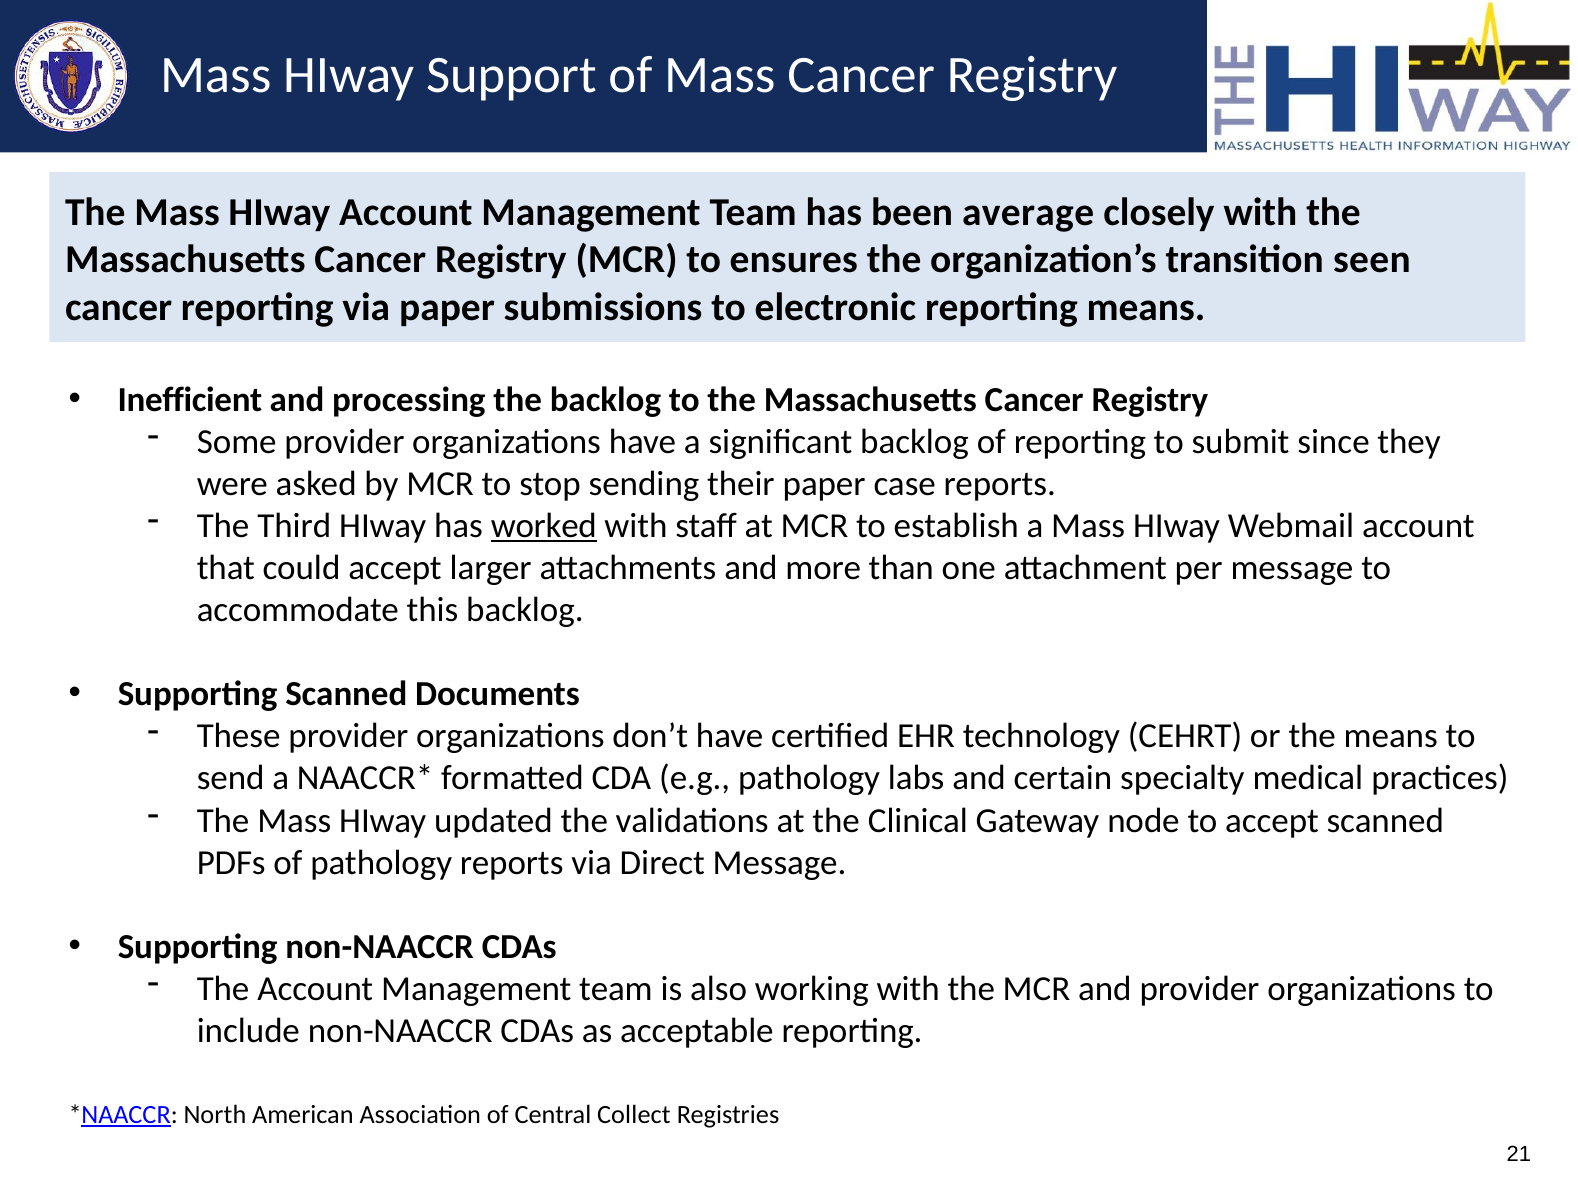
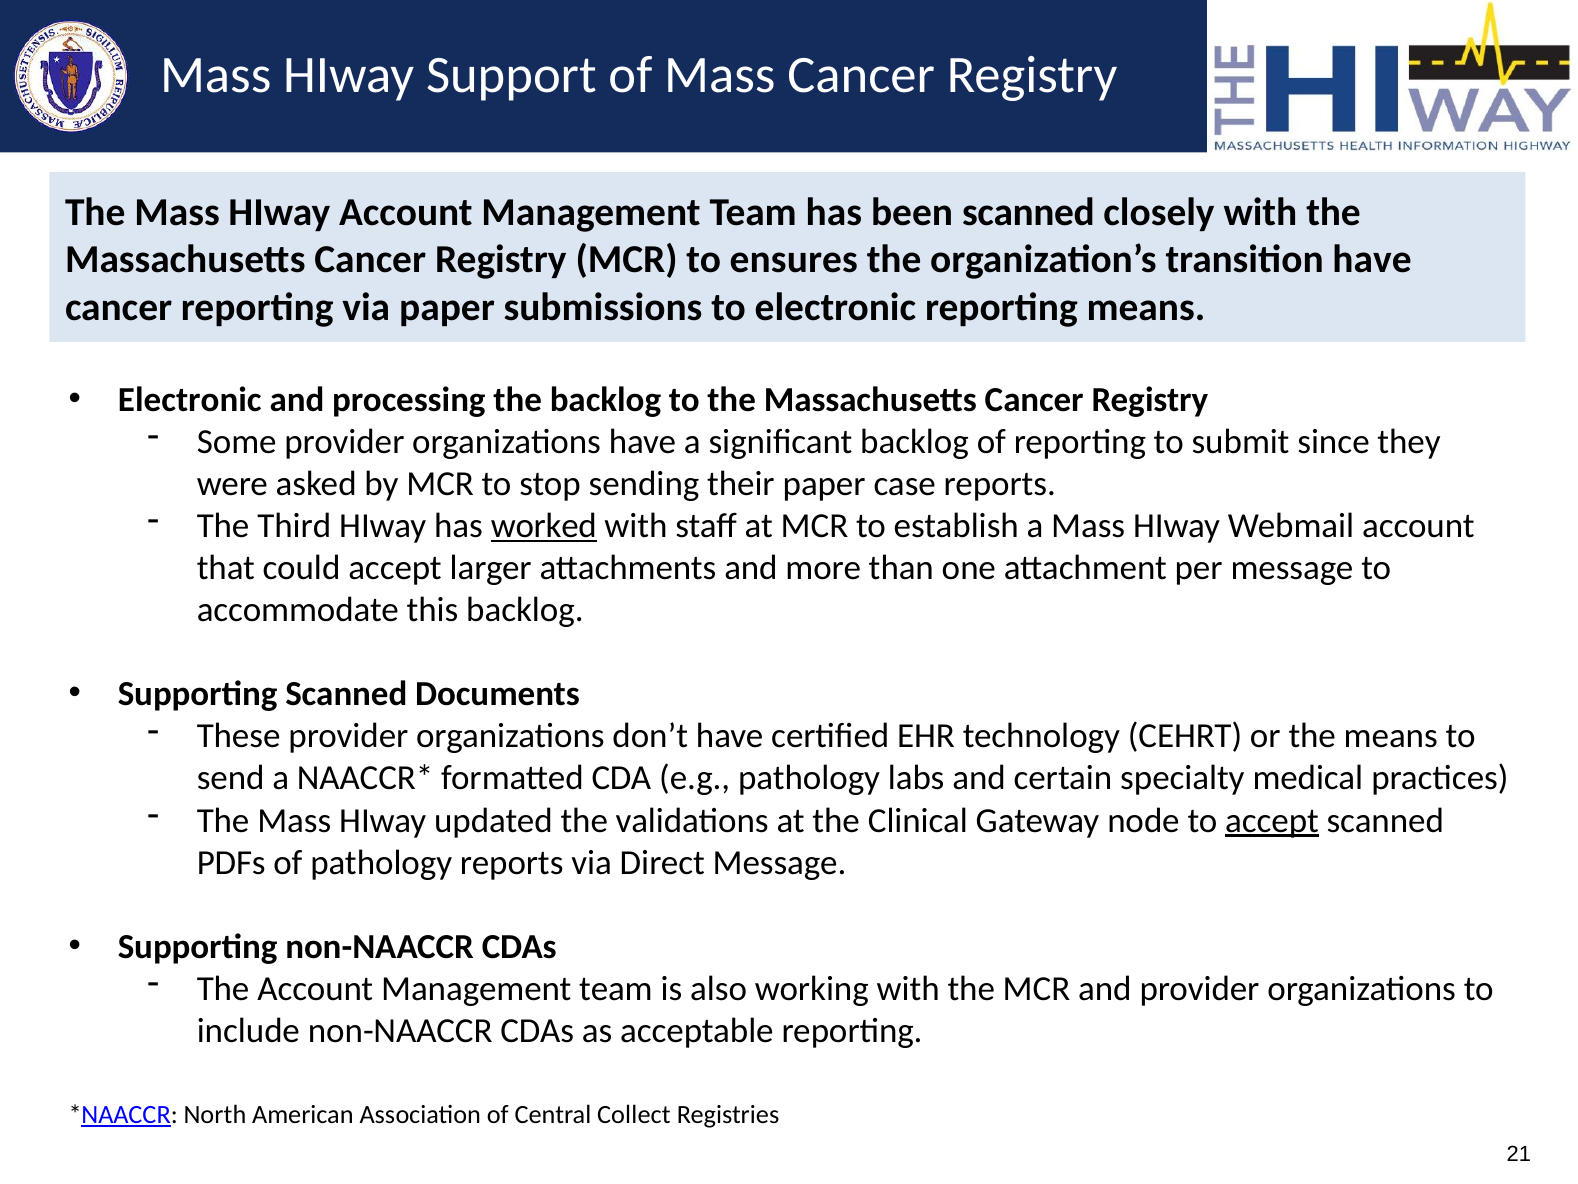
been average: average -> scanned
transition seen: seen -> have
Inefficient at (190, 400): Inefficient -> Electronic
accept at (1272, 820) underline: none -> present
